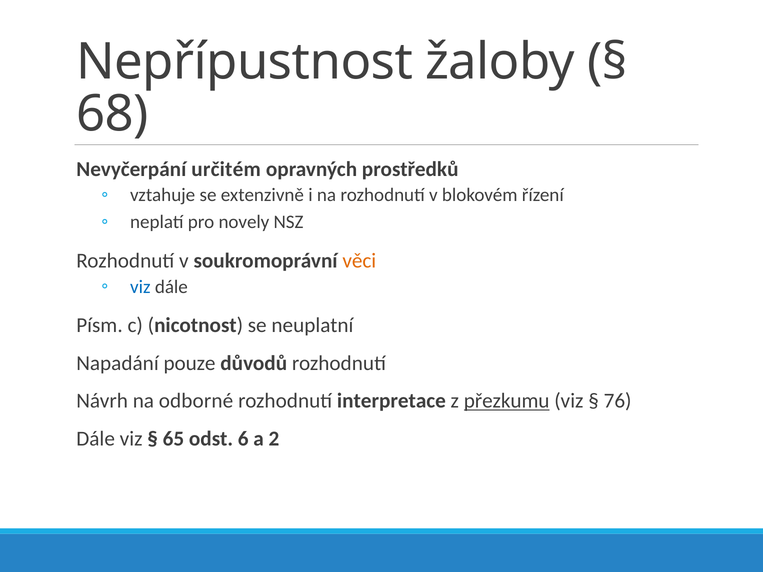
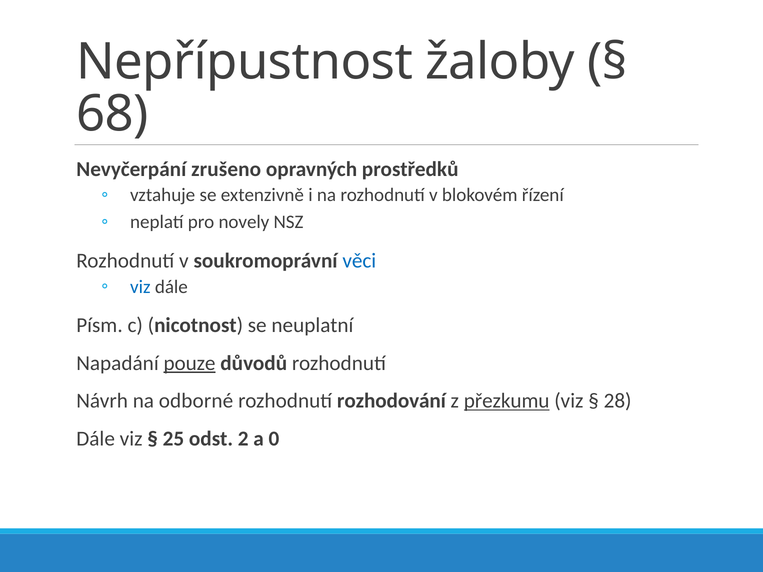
určitém: určitém -> zrušeno
věci colour: orange -> blue
pouze underline: none -> present
interpretace: interpretace -> rozhodování
76: 76 -> 28
65: 65 -> 25
6: 6 -> 2
2: 2 -> 0
